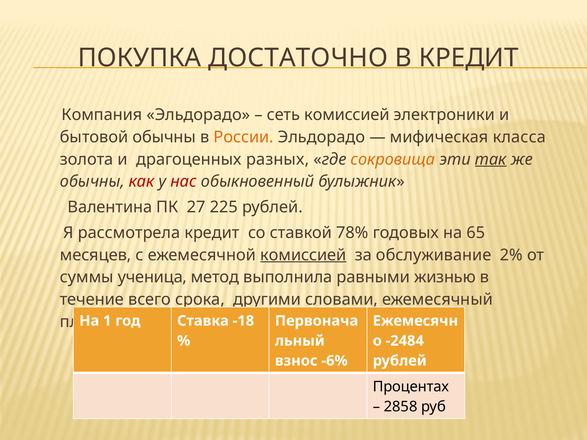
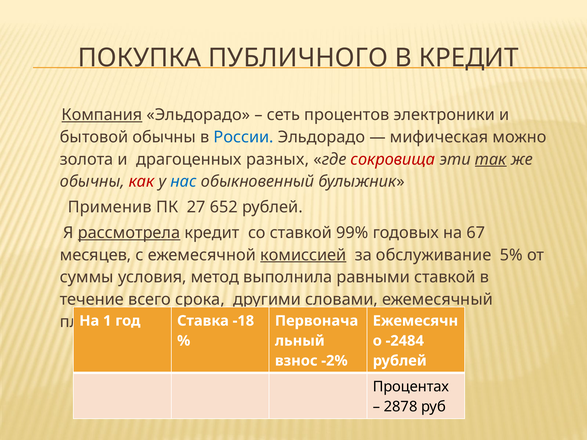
ДОСТАТОЧНО: ДОСТАТОЧНО -> ПУБЛИЧНОГО
Компания underline: none -> present
сеть комиссией: комиссией -> процентов
России colour: orange -> blue
класса: класса -> можно
сокровища colour: orange -> red
нас colour: red -> blue
Валентина: Валентина -> Применив
225: 225 -> 652
рассмотрела underline: none -> present
78%: 78% -> 99%
65: 65 -> 67
2%: 2% -> 5%
ученица: ученица -> условия
равными жизнью: жизнью -> ставкой
-6%: -6% -> -2%
2858: 2858 -> 2878
